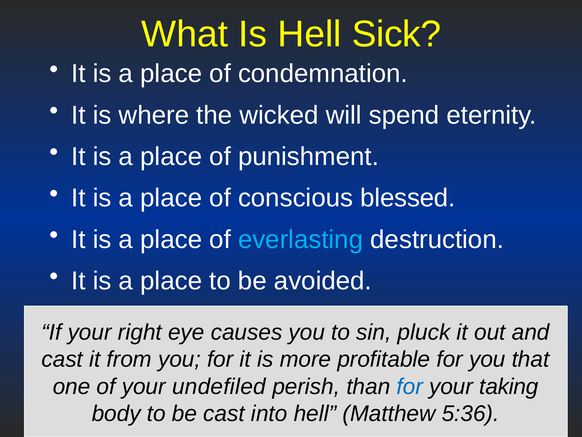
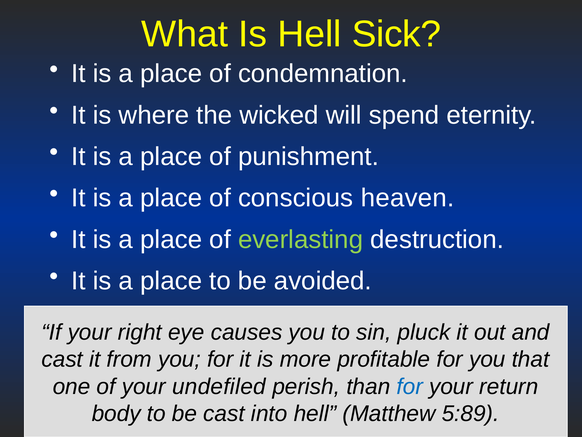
blessed: blessed -> heaven
everlasting colour: light blue -> light green
taking: taking -> return
5:36: 5:36 -> 5:89
